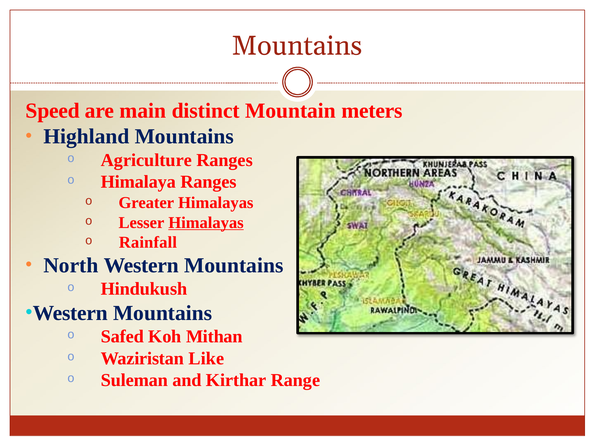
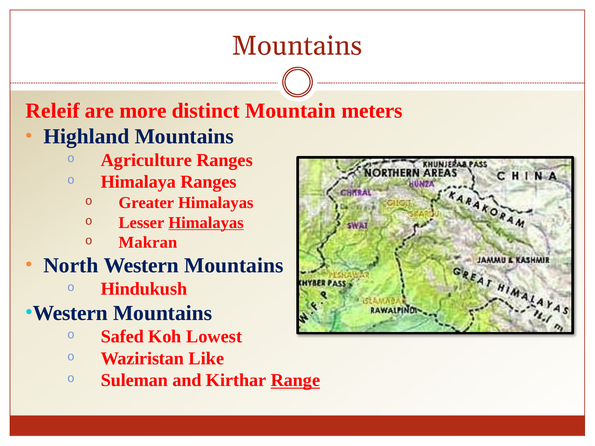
Speed: Speed -> Releif
main: main -> more
Rainfall: Rainfall -> Makran
Mithan: Mithan -> Lowest
Range underline: none -> present
